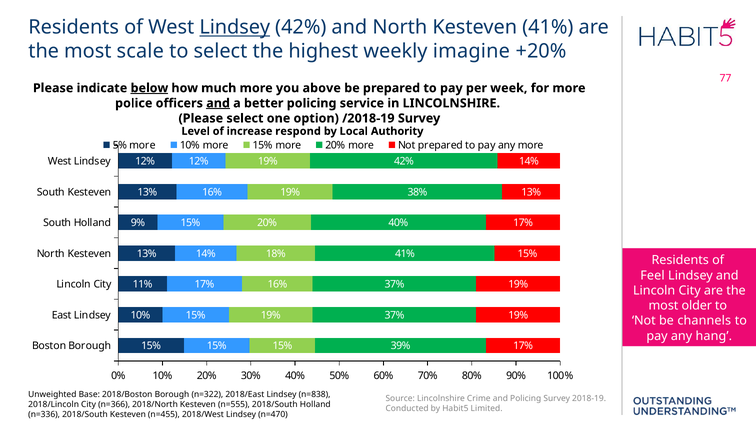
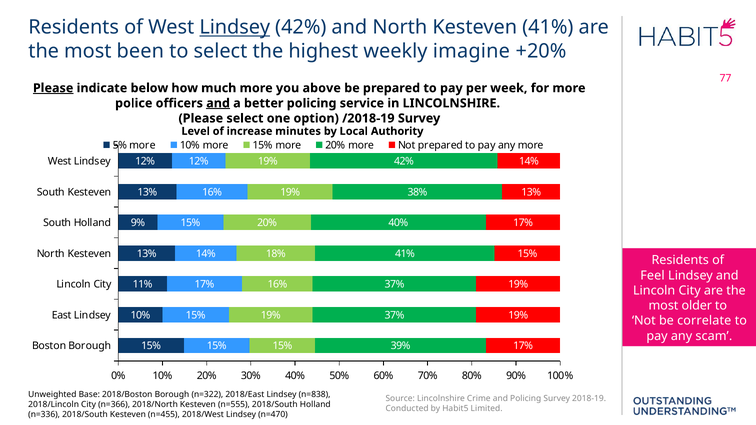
scale: scale -> been
Please at (53, 88) underline: none -> present
below underline: present -> none
respond: respond -> minutes
channels: channels -> correlate
hang: hang -> scam
